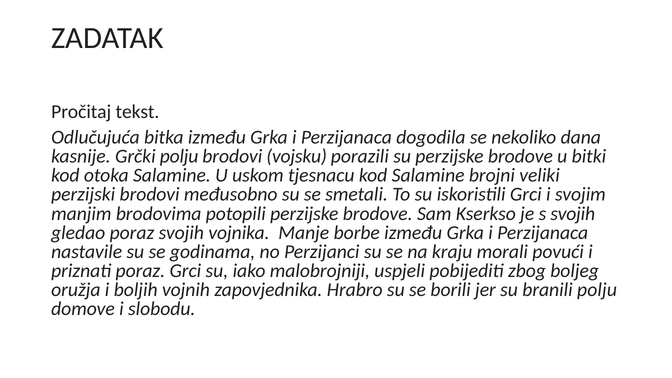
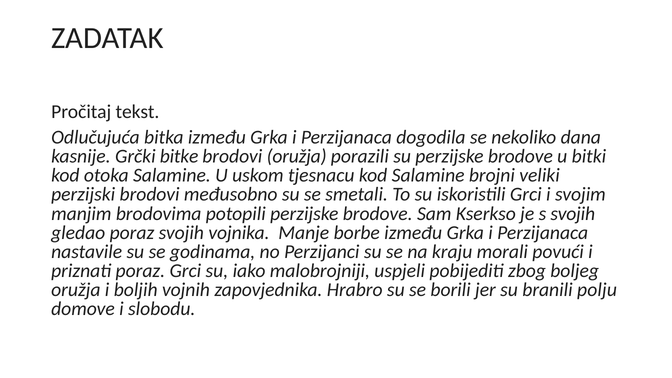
Grčki polju: polju -> bitke
brodovi vojsku: vojsku -> oružja
